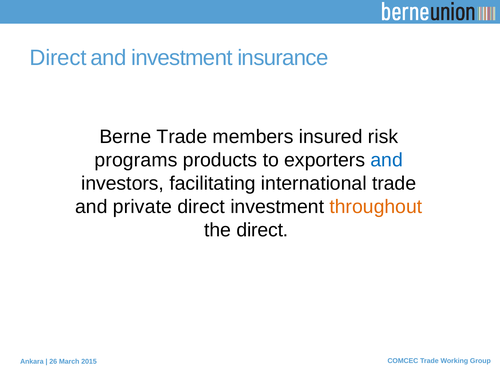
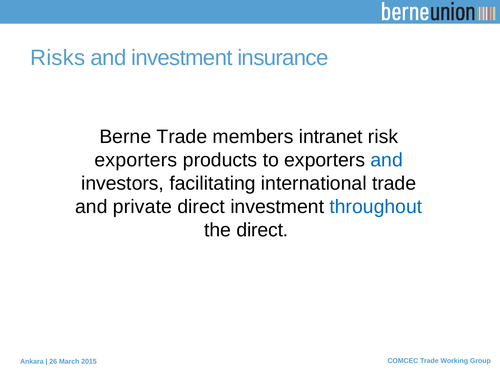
Direct at (58, 58): Direct -> Risks
insured: insured -> intranet
programs at (136, 160): programs -> exporters
throughout colour: orange -> blue
